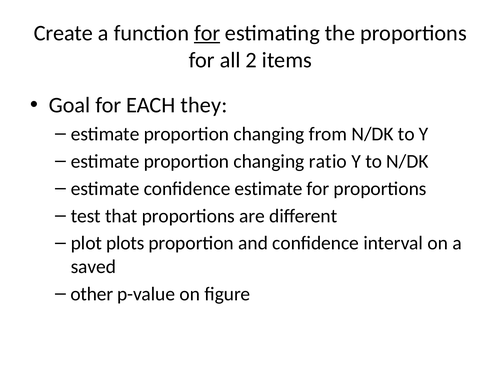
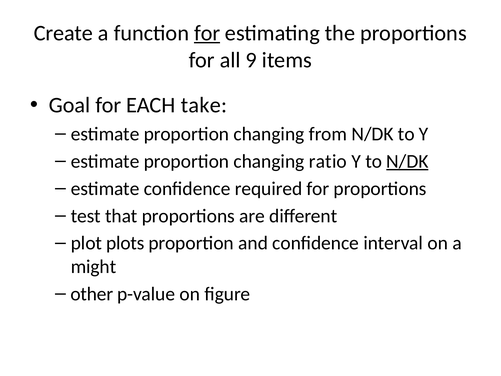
2: 2 -> 9
they: they -> take
N/DK at (407, 161) underline: none -> present
confidence estimate: estimate -> required
saved: saved -> might
